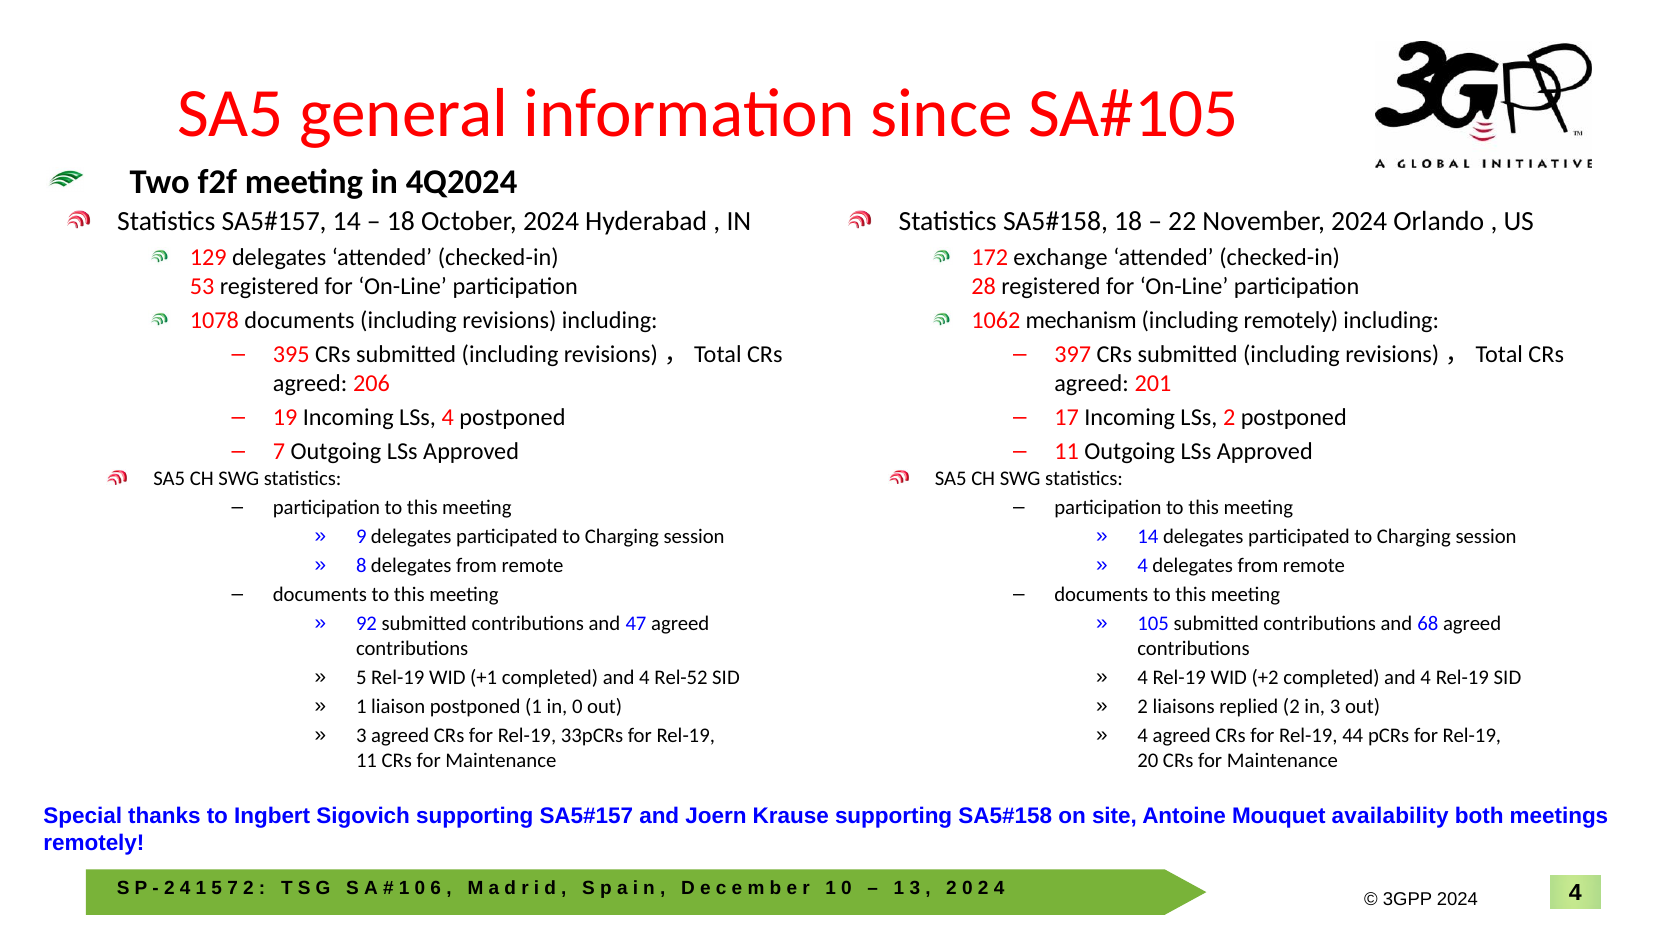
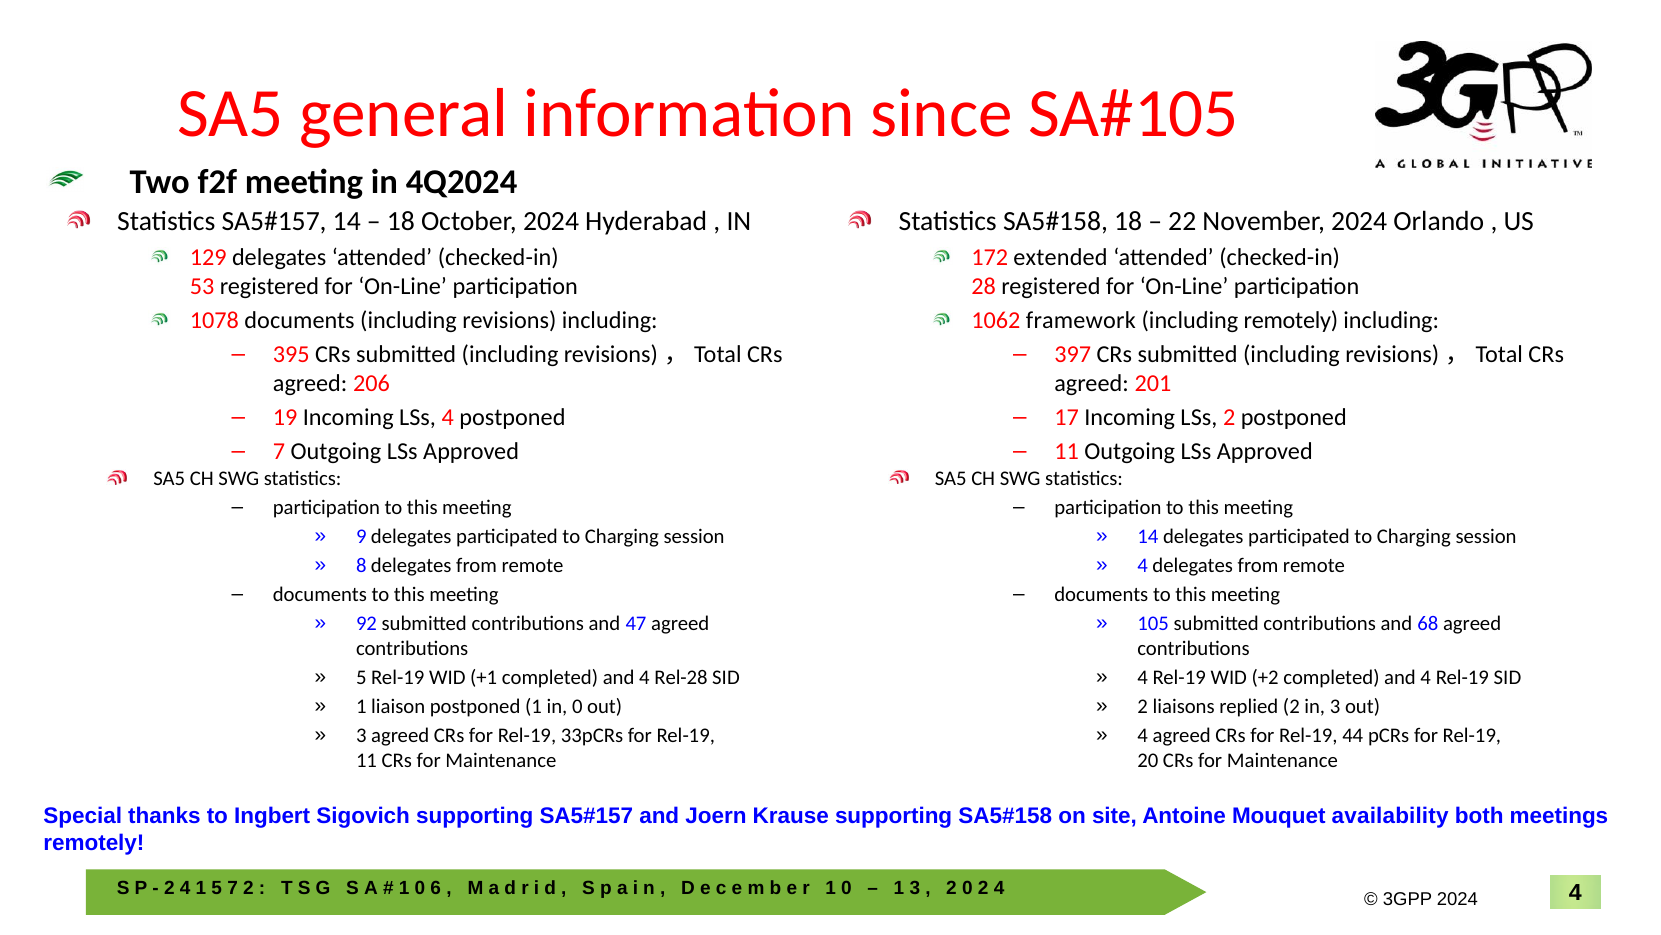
exchange: exchange -> extended
mechanism: mechanism -> framework
Rel-52: Rel-52 -> Rel-28
